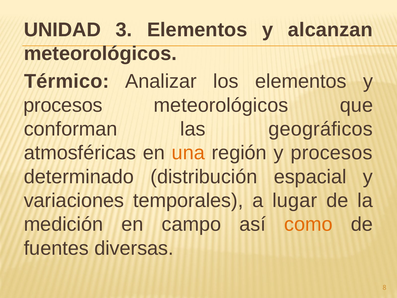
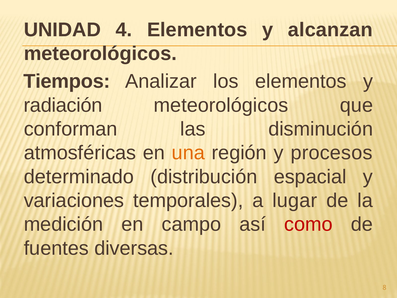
3: 3 -> 4
Térmico: Térmico -> Tiempos
procesos at (63, 105): procesos -> radiación
geográficos: geográficos -> disminución
como colour: orange -> red
